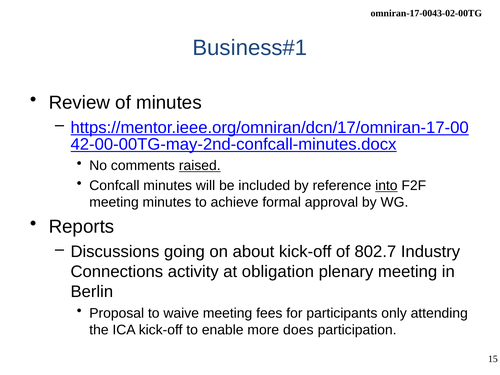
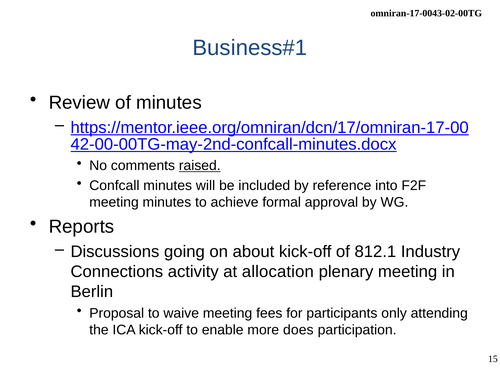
into underline: present -> none
802.7: 802.7 -> 812.1
obligation: obligation -> allocation
